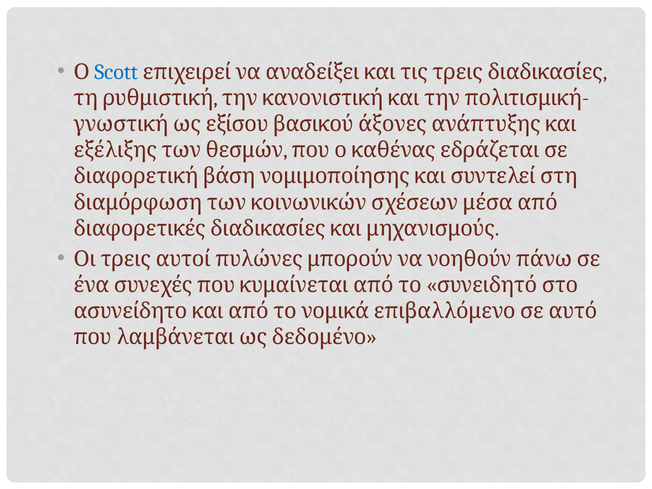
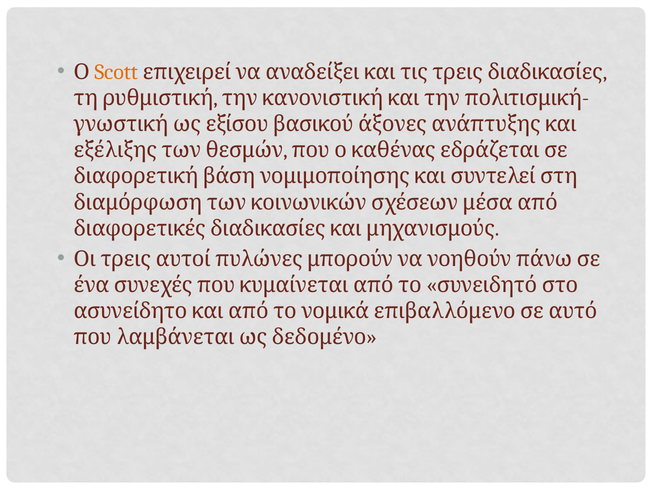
Scott colour: blue -> orange
